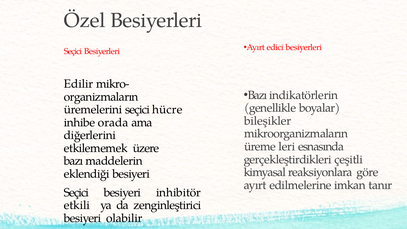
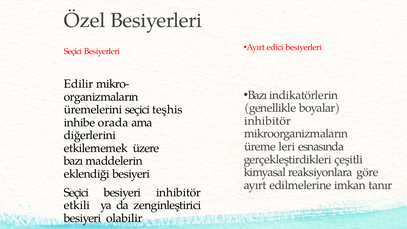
hücre: hücre -> teşhis
bileşikler at (268, 121): bileşikler -> inhibitör
